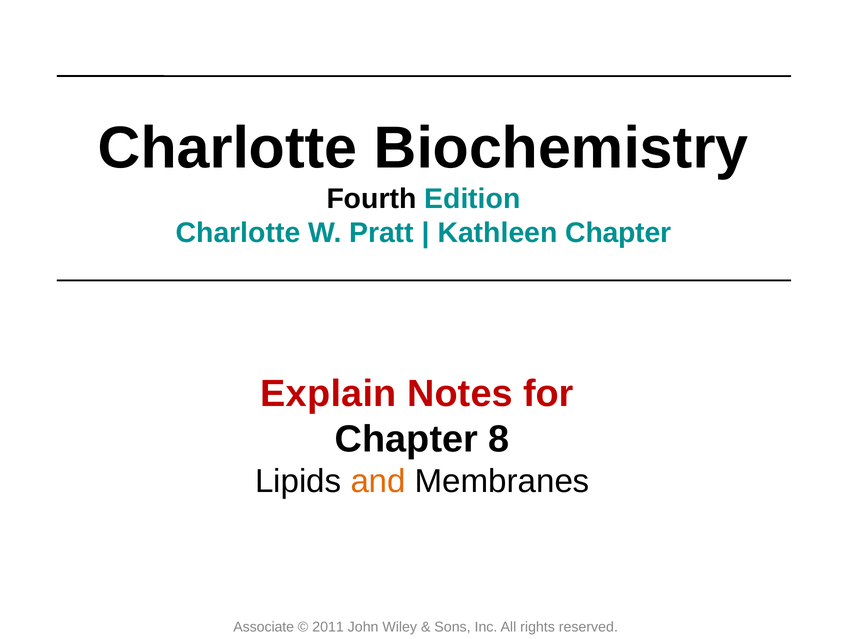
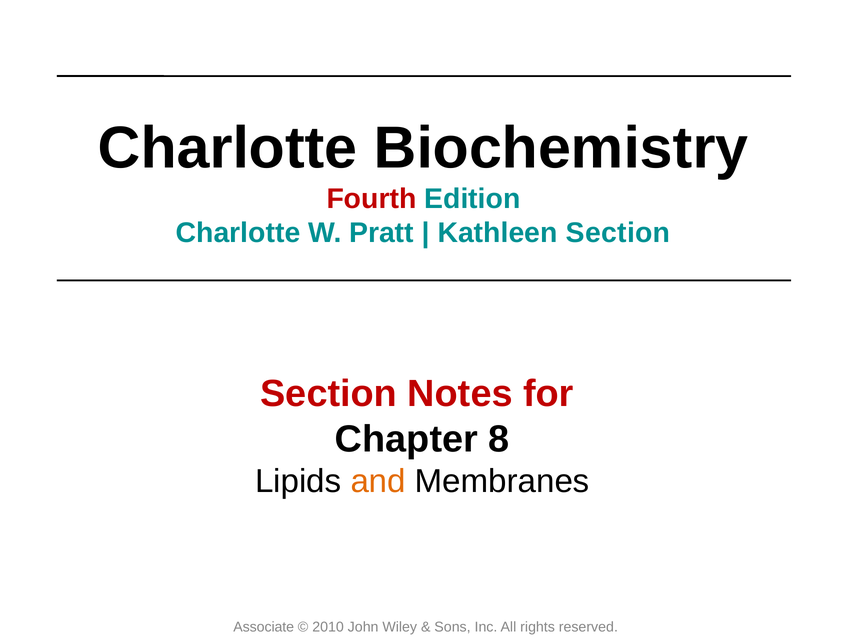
Fourth colour: black -> red
Kathleen Chapter: Chapter -> Section
Explain at (328, 394): Explain -> Section
2011: 2011 -> 2010
